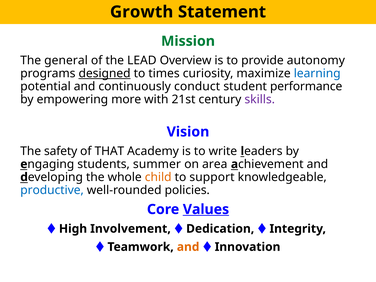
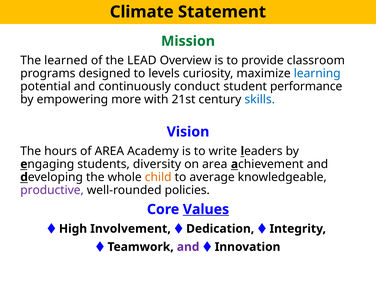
Growth: Growth -> Climate
general: general -> learned
autonomy: autonomy -> classroom
designed underline: present -> none
times: times -> levels
skills colour: purple -> blue
safety: safety -> hours
of THAT: THAT -> AREA
summer: summer -> diversity
support: support -> average
productive colour: blue -> purple
and at (188, 247) colour: orange -> purple
